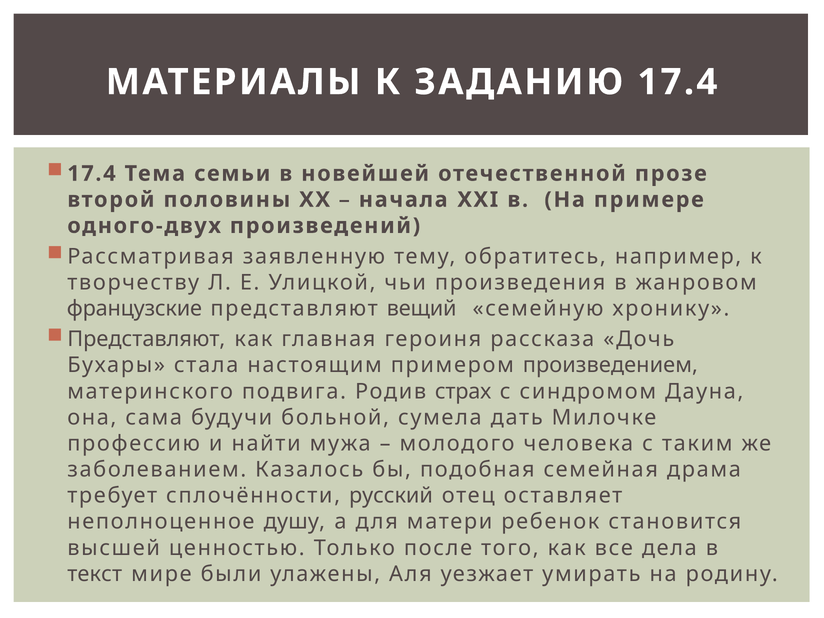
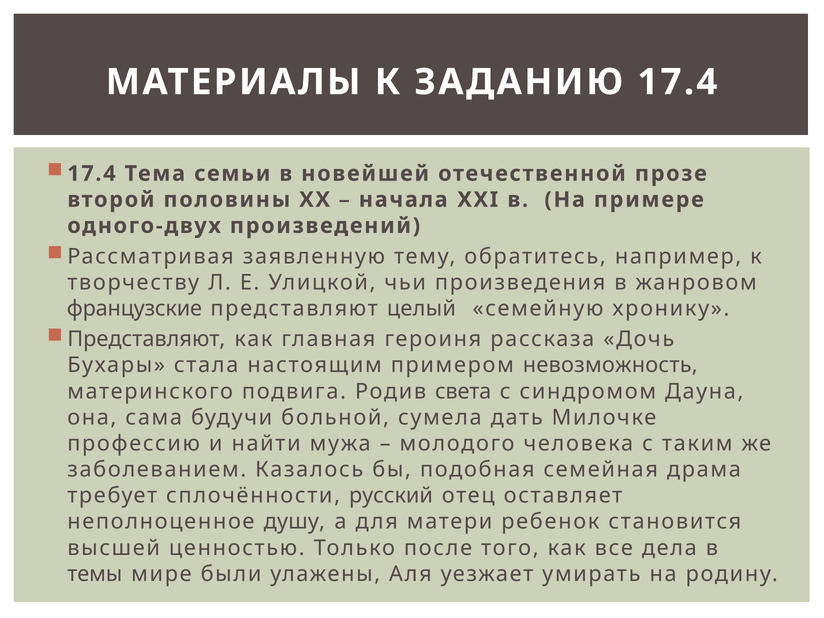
вещий: вещий -> целый
произведением: произведением -> невозможность
страх: страх -> света
текст: текст -> темы
